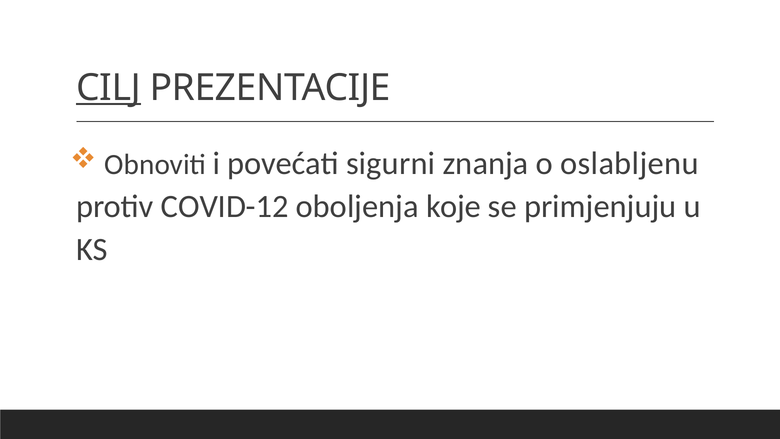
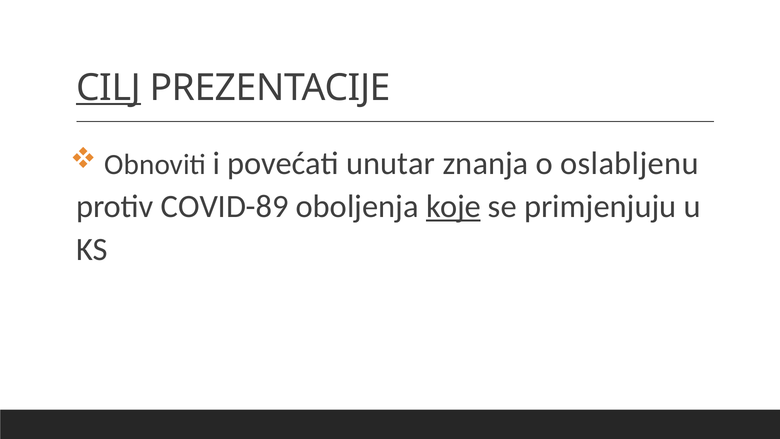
sigurni: sigurni -> unutar
COVID-12: COVID-12 -> COVID-89
koje underline: none -> present
